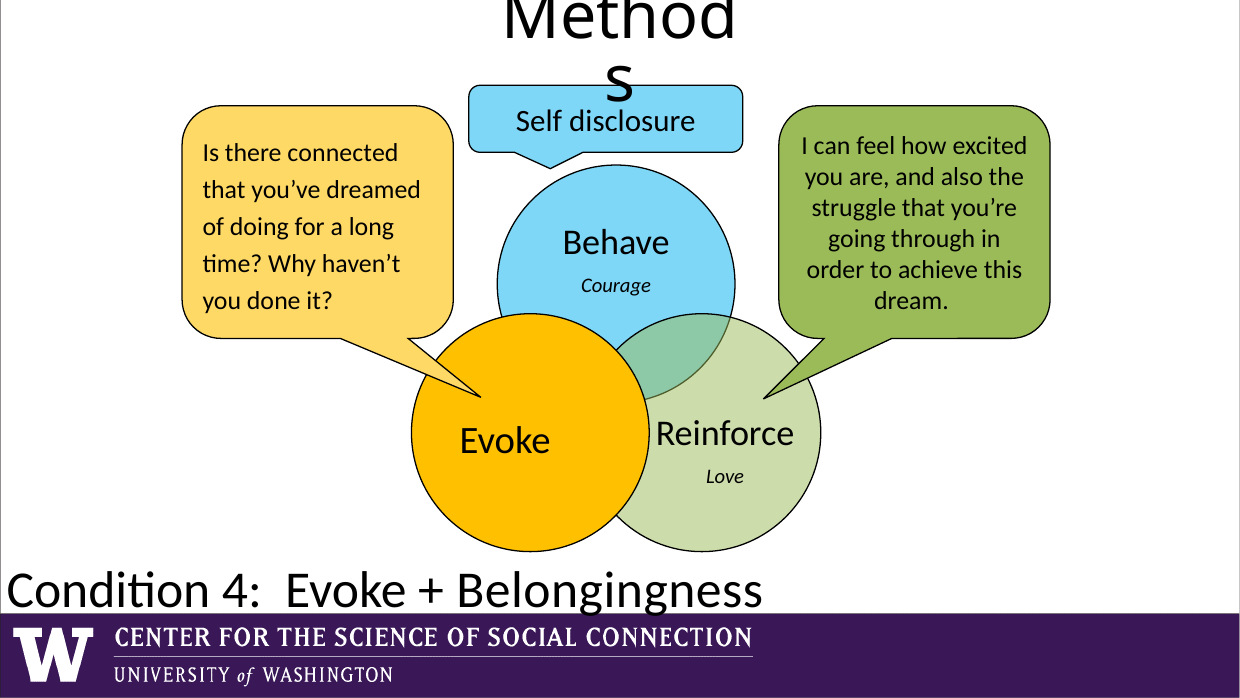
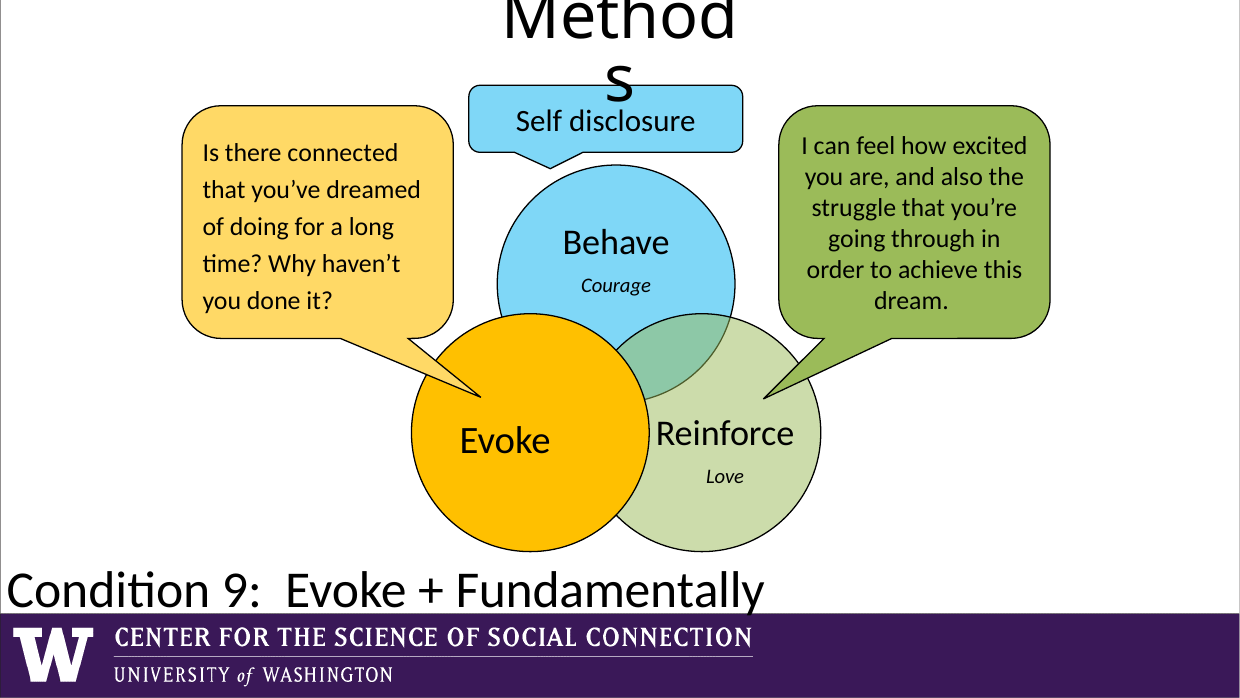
4: 4 -> 9
Belongingness: Belongingness -> Fundamentally
